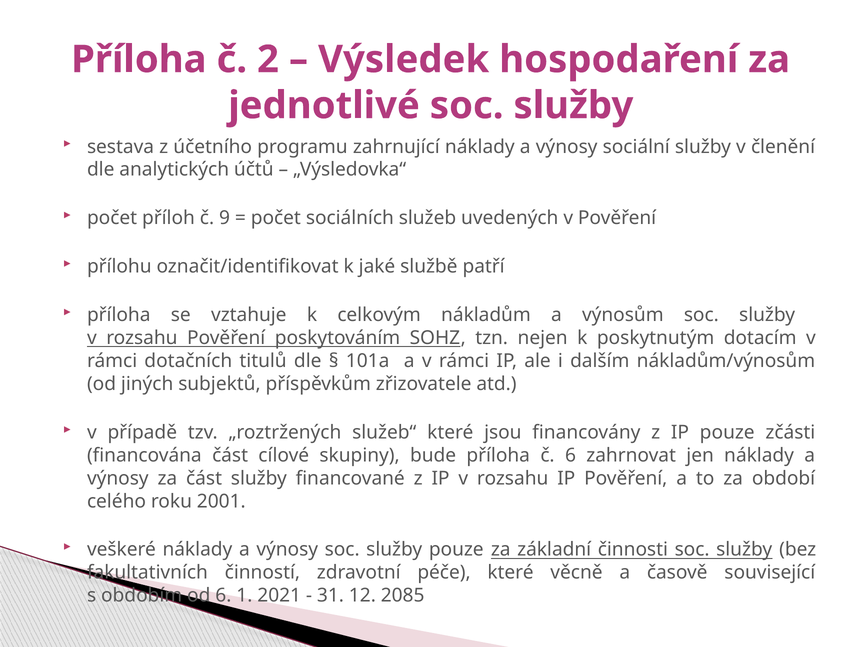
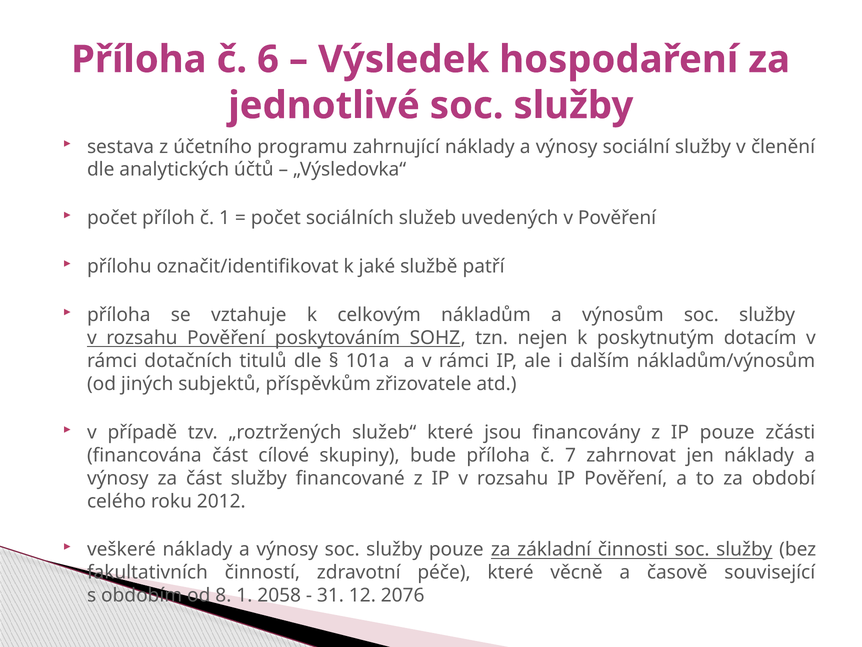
2: 2 -> 6
č 9: 9 -> 1
č 6: 6 -> 7
2001: 2001 -> 2012
od 6: 6 -> 8
2021: 2021 -> 2058
2085: 2085 -> 2076
